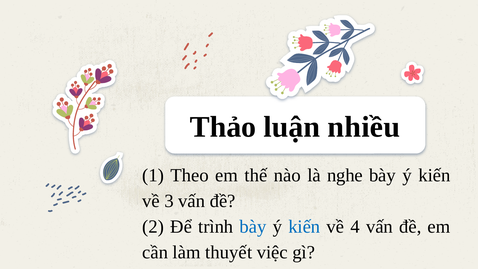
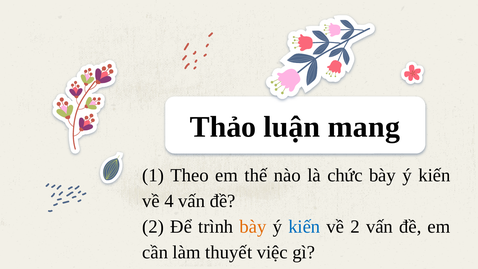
nhiều: nhiều -> mang
nghe: nghe -> chức
3: 3 -> 4
bày at (253, 226) colour: blue -> orange
về 4: 4 -> 2
